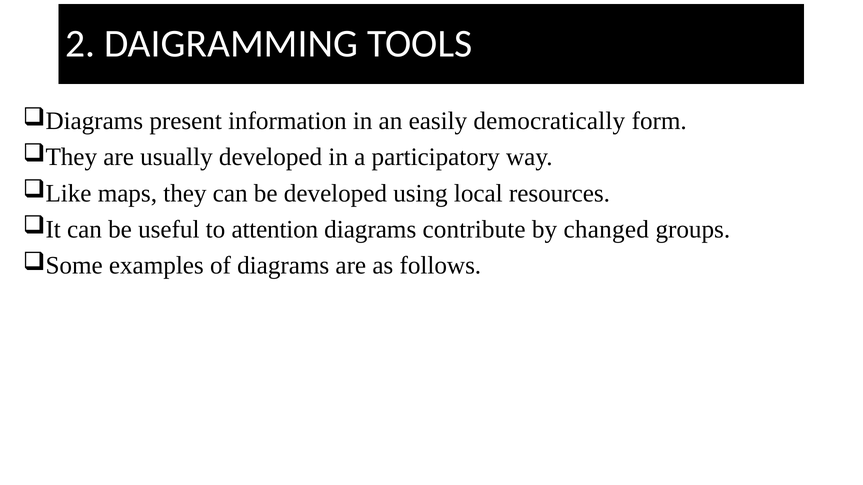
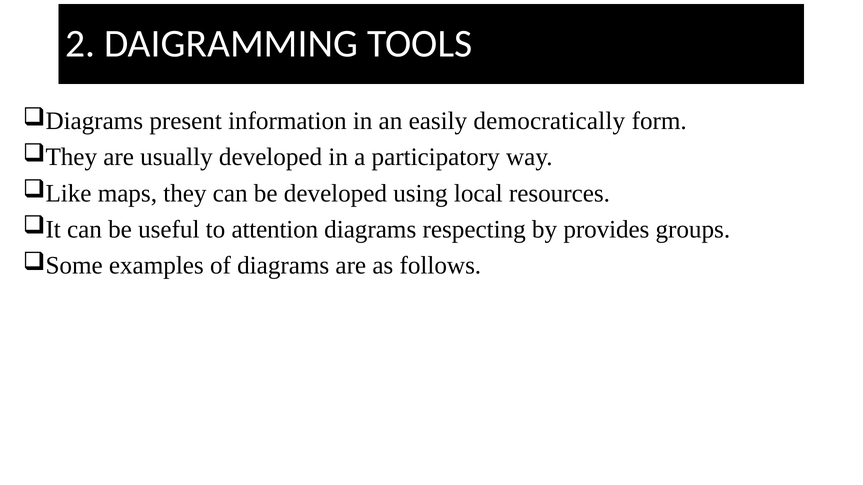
contribute: contribute -> respecting
changed: changed -> provides
